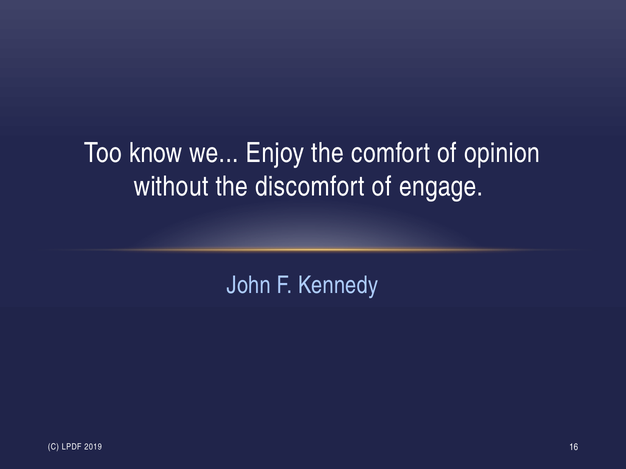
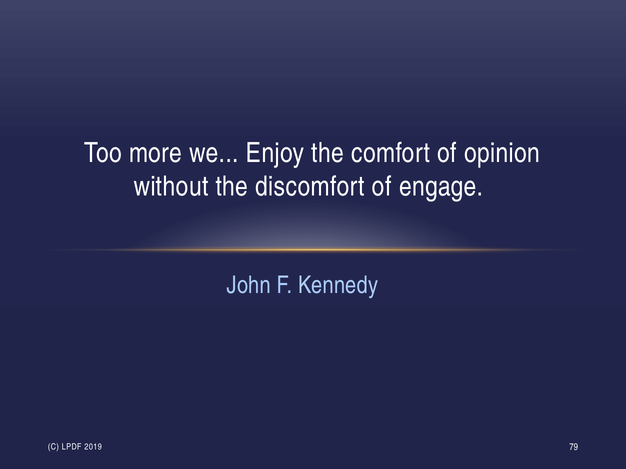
know: know -> more
16: 16 -> 79
